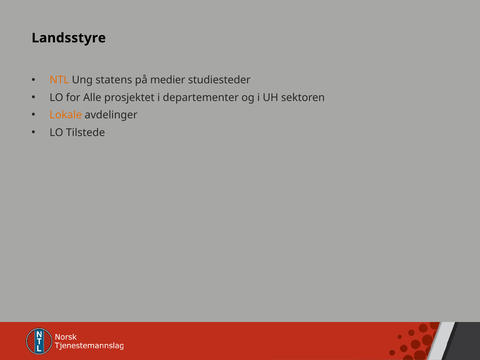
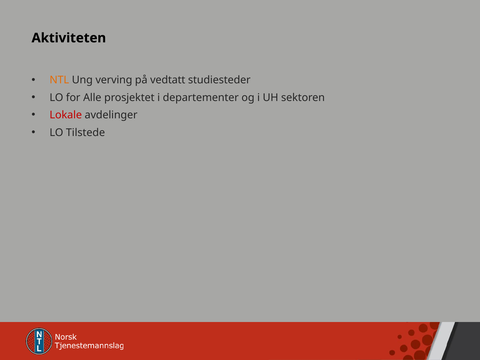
Landsstyre: Landsstyre -> Aktiviteten
statens: statens -> verving
medier: medier -> vedtatt
Lokale colour: orange -> red
